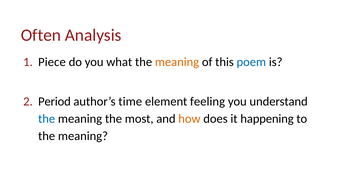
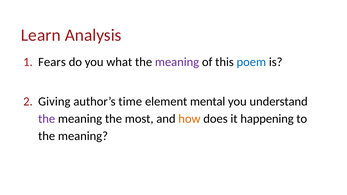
Often: Often -> Learn
Piece: Piece -> Fears
meaning at (177, 62) colour: orange -> purple
Period: Period -> Giving
feeling: feeling -> mental
the at (47, 119) colour: blue -> purple
